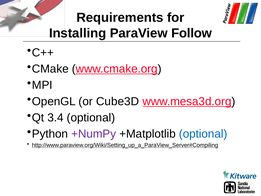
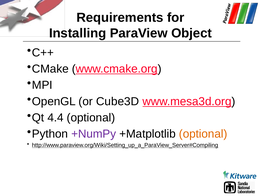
Follow: Follow -> Object
3.4: 3.4 -> 4.4
optional at (203, 134) colour: blue -> orange
